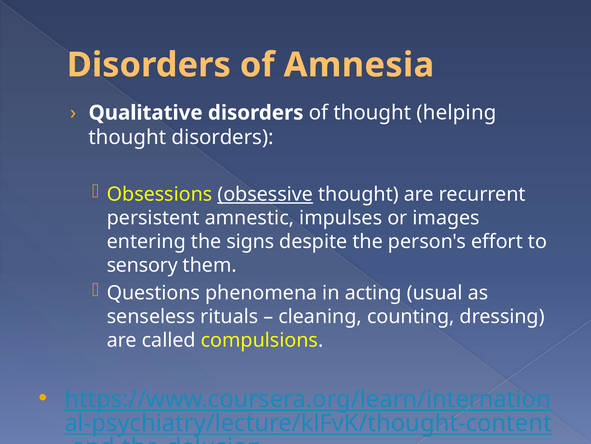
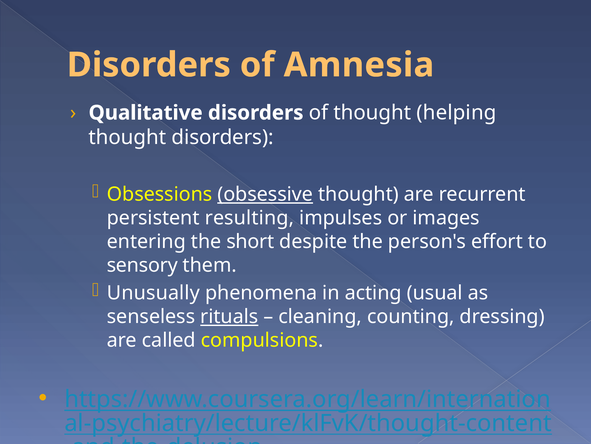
amnestic: amnestic -> resulting
signs: signs -> short
Questions: Questions -> Unusually
rituals underline: none -> present
